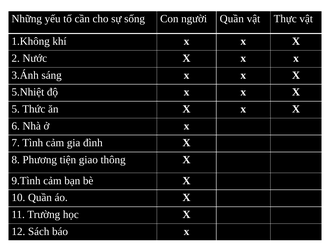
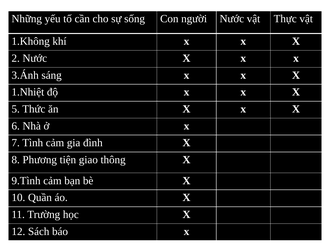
người Quần: Quần -> Nước
5.Nhiệt: 5.Nhiệt -> 1.Nhiệt
